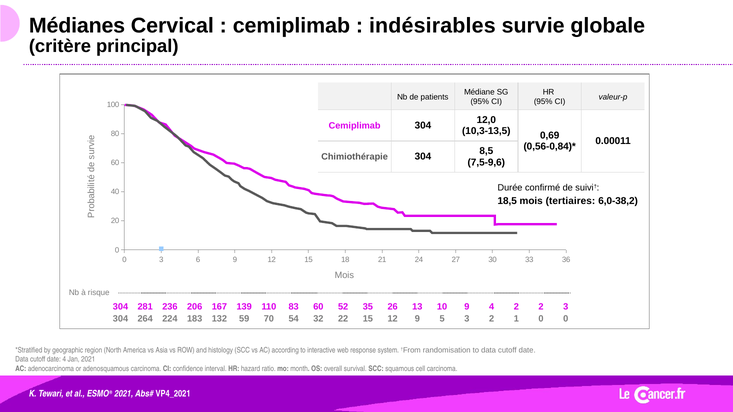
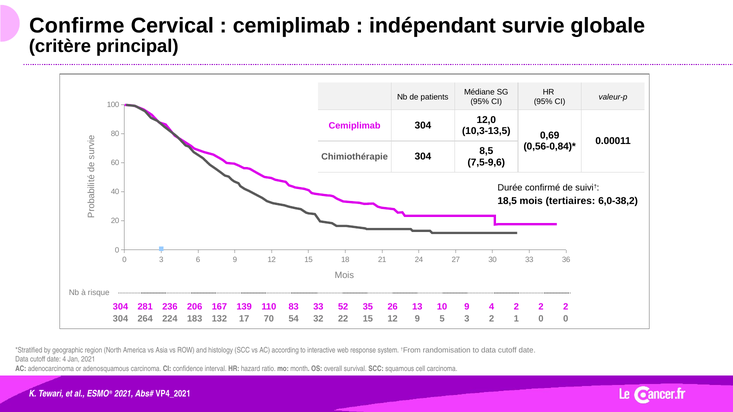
Médianes: Médianes -> Confirme
indésirables: indésirables -> indépendant
83 60: 60 -> 33
2 2 3: 3 -> 2
59: 59 -> 17
